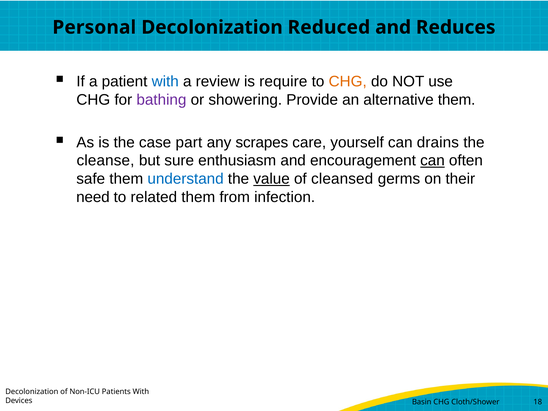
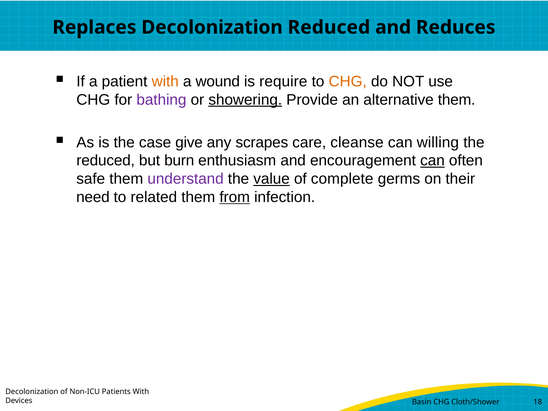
Personal: Personal -> Replaces
with at (165, 81) colour: blue -> orange
review: review -> wound
showering underline: none -> present
part: part -> give
yourself: yourself -> cleanse
drains: drains -> willing
cleanse at (105, 161): cleanse -> reduced
sure: sure -> burn
understand colour: blue -> purple
cleansed: cleansed -> complete
from underline: none -> present
